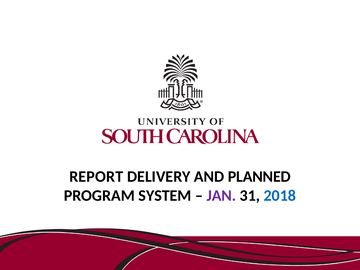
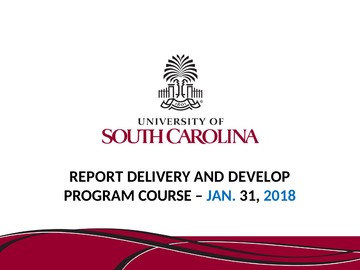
PLANNED: PLANNED -> DEVELOP
SYSTEM: SYSTEM -> COURSE
JAN colour: purple -> blue
